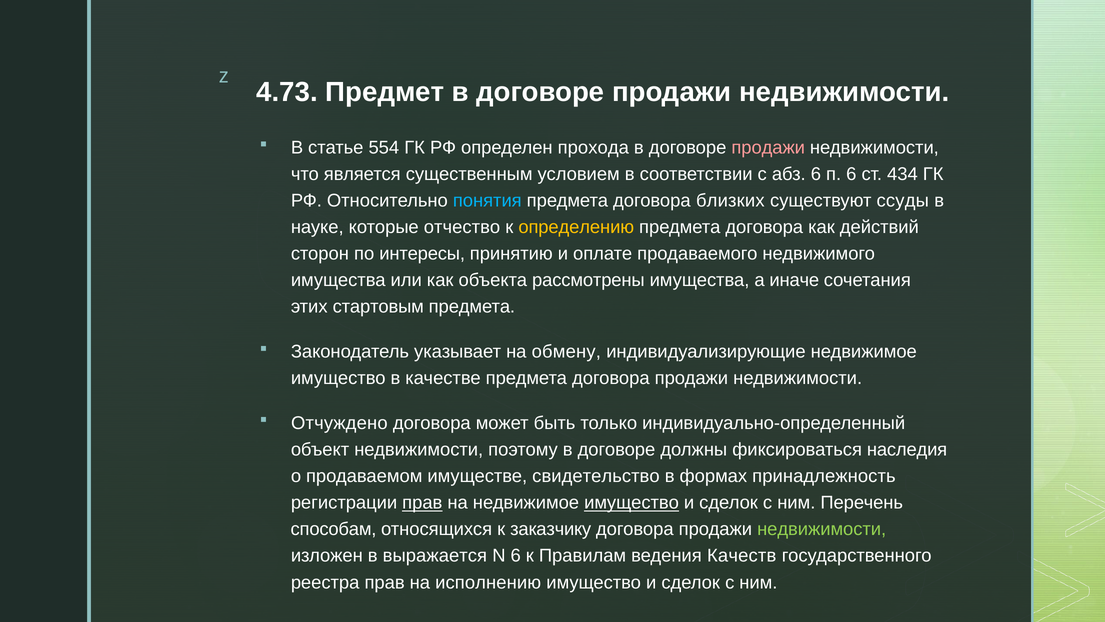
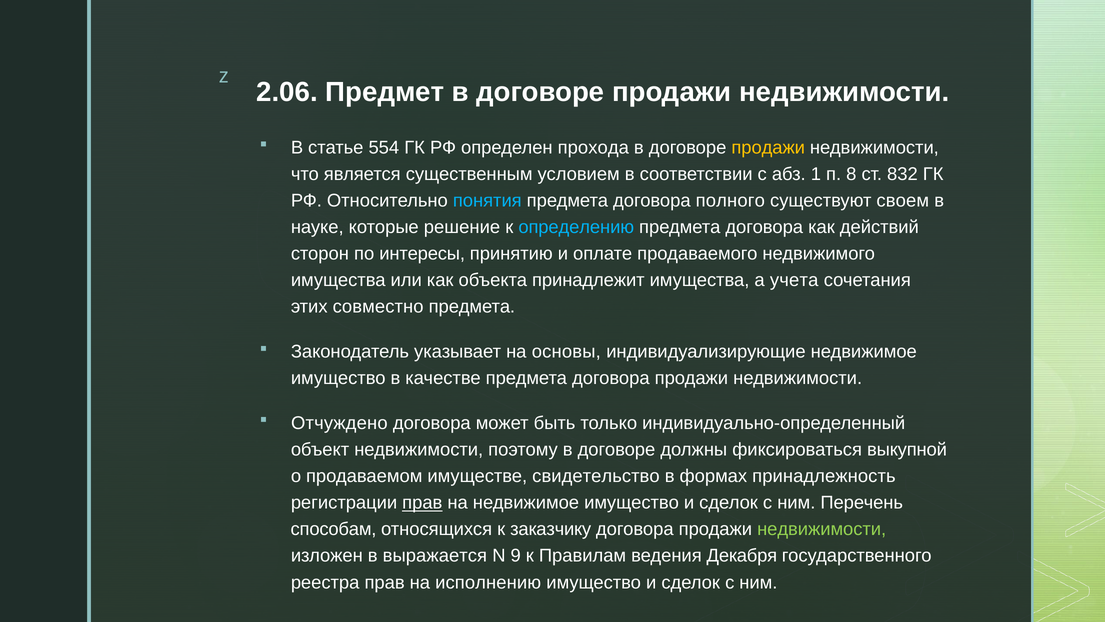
4.73: 4.73 -> 2.06
продажи at (768, 148) colour: pink -> yellow
абз 6: 6 -> 1
п 6: 6 -> 8
434: 434 -> 832
близких: близких -> полного
ссуды: ссуды -> своем
отчество: отчество -> решение
определению colour: yellow -> light blue
рассмотрены: рассмотрены -> принадлежит
иначе: иначе -> учета
стартовым: стартовым -> совместно
обмену: обмену -> основы
наследия: наследия -> выкупной
имущество at (632, 503) underline: present -> none
N 6: 6 -> 9
Качеств: Качеств -> Декабря
